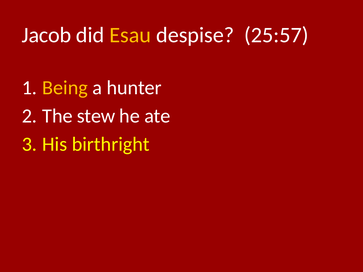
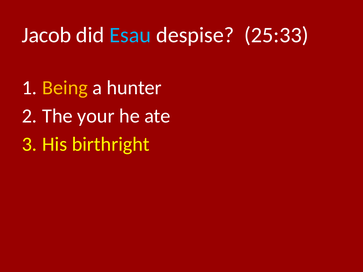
Esau colour: yellow -> light blue
25:57: 25:57 -> 25:33
stew: stew -> your
